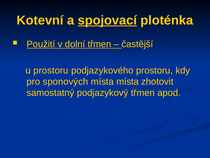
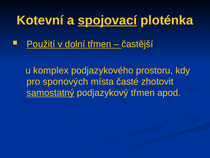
u prostoru: prostoru -> komplex
místa místa: místa -> časté
samostatný underline: none -> present
